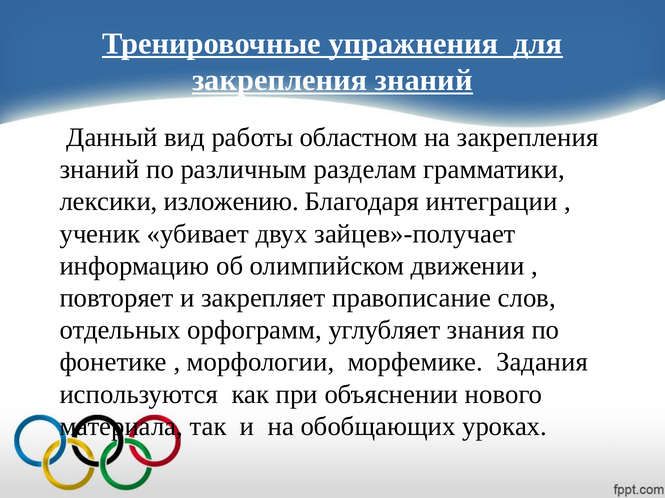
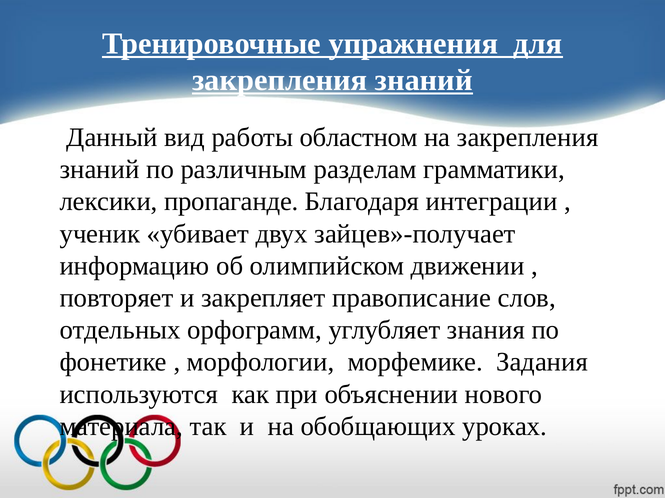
изложению: изложению -> пропаганде
